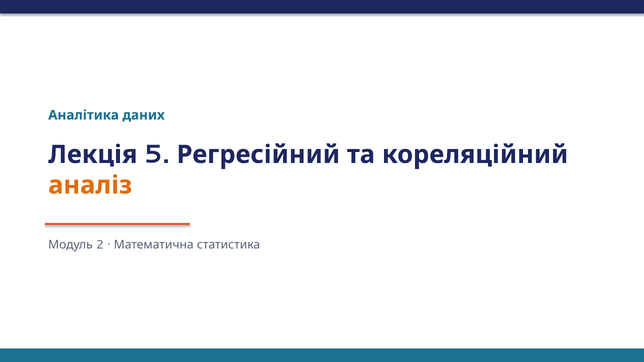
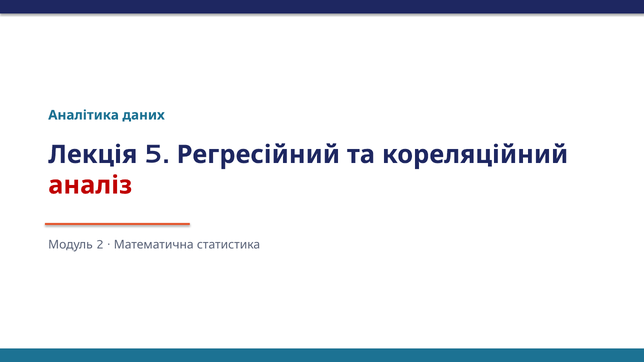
аналіз colour: orange -> red
